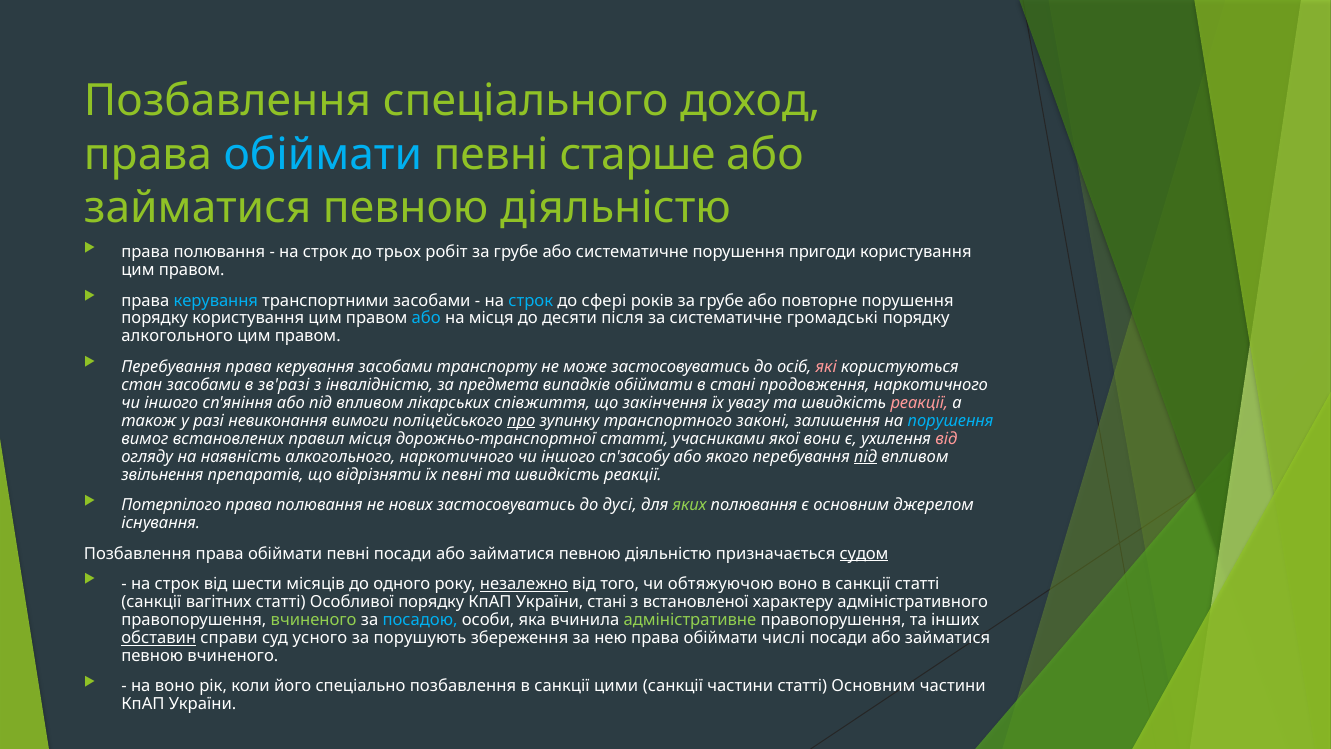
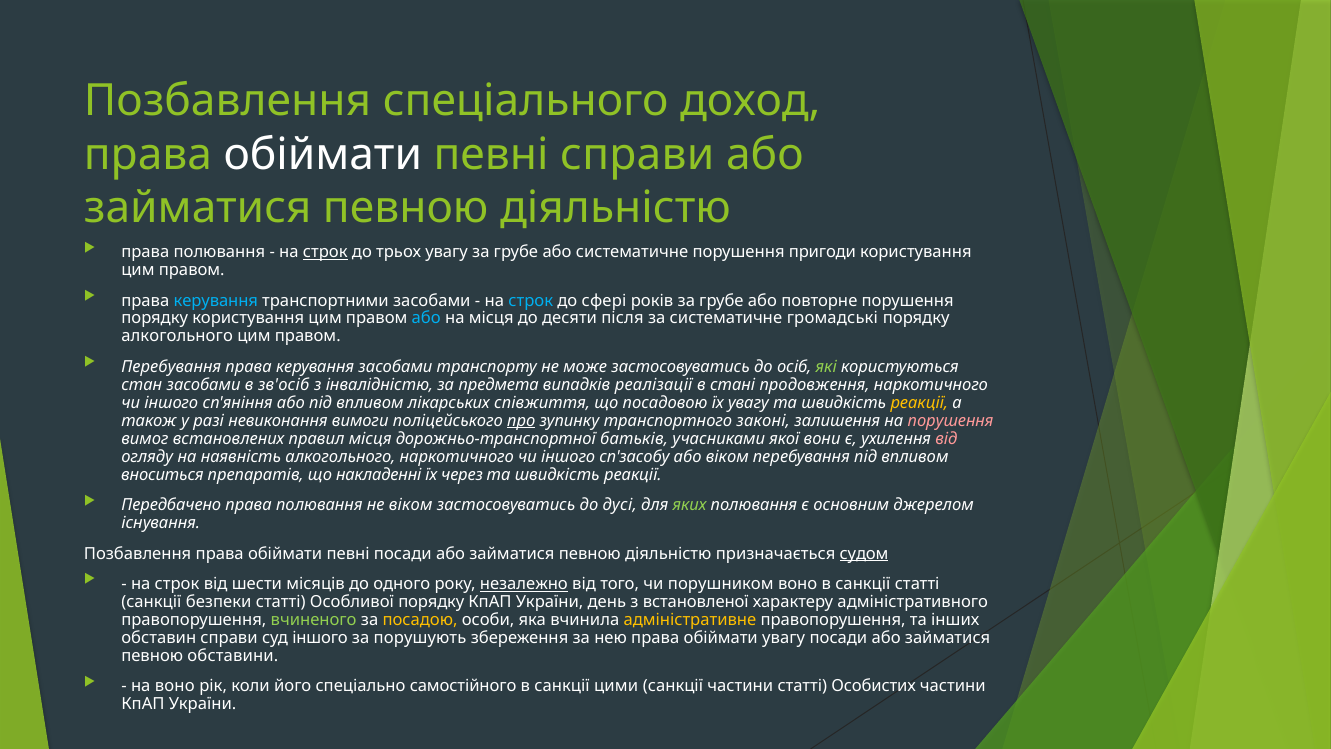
обіймати at (323, 155) colour: light blue -> white
певні старше: старше -> справи
строк at (325, 252) underline: none -> present
трьох робіт: робіт -> увагу
які colour: pink -> light green
зв'разі: зв'разі -> зв'осіб
випадків обіймати: обіймати -> реалізації
закінчення: закінчення -> посадовою
реакції at (919, 403) colour: pink -> yellow
порушення at (951, 421) colour: light blue -> pink
дорожньо-транспортної статті: статті -> батьків
або якого: якого -> віком
під at (866, 457) underline: present -> none
звільнення: звільнення -> вноситься
відрізняти: відрізняти -> накладенні
їх певні: певні -> через
Потерпілого: Потерпілого -> Передбачено
не нових: нових -> віком
обтяжуючою: обтяжуючою -> порушником
вагітних: вагітних -> безпеки
України стані: стані -> день
посадою colour: light blue -> yellow
адміністративне colour: light green -> yellow
обставин underline: present -> none
суд усного: усного -> іншого
обіймати числі: числі -> увагу
певною вчиненого: вчиненого -> обставини
спеціально позбавлення: позбавлення -> самостійного
статті Основним: Основним -> Особистих
